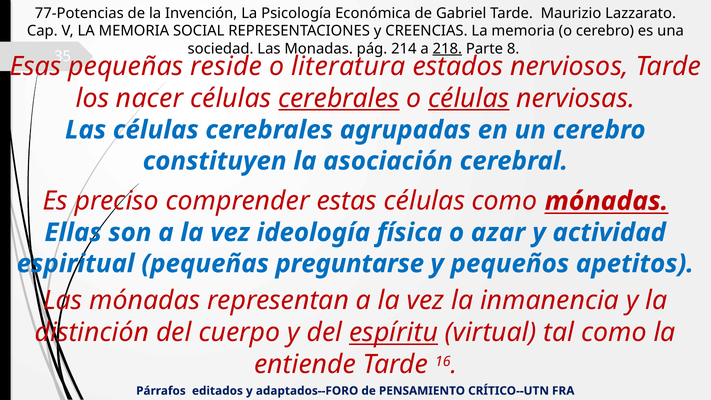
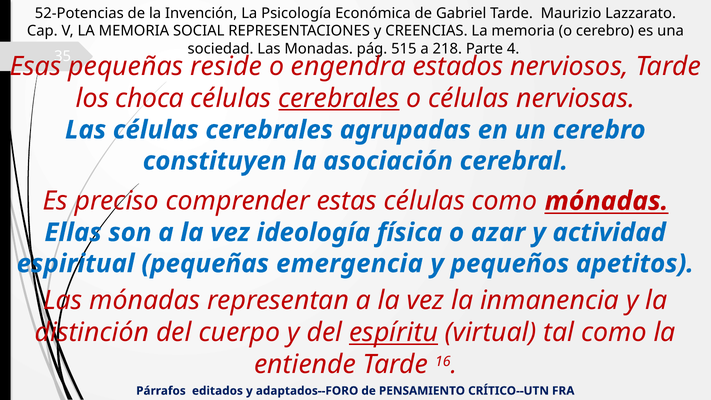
77-Potencias: 77-Potencias -> 52-Potencias
214: 214 -> 515
218 underline: present -> none
8: 8 -> 4
literatura: literatura -> engendra
nacer: nacer -> choca
células at (469, 98) underline: present -> none
preguntarse: preguntarse -> emergencia
